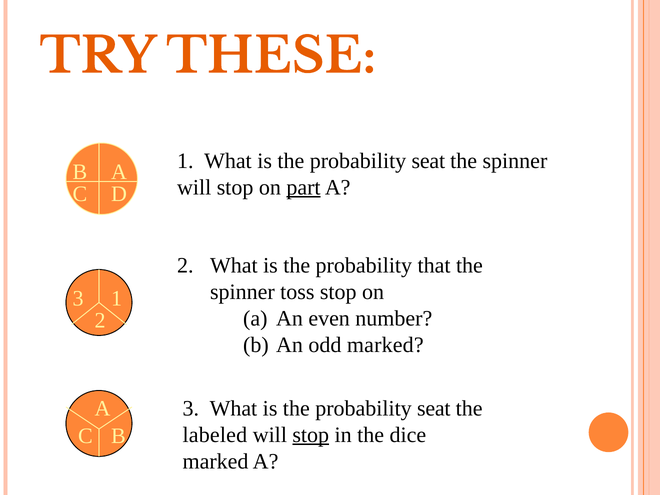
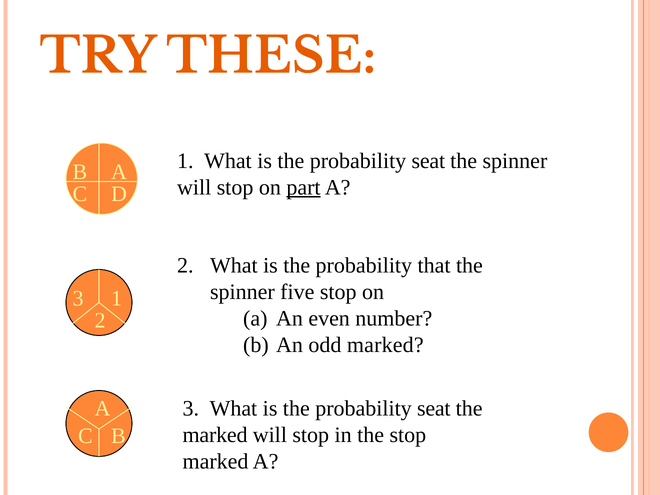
toss: toss -> five
labeled at (215, 435): labeled -> marked
stop at (311, 435) underline: present -> none
the dice: dice -> stop
